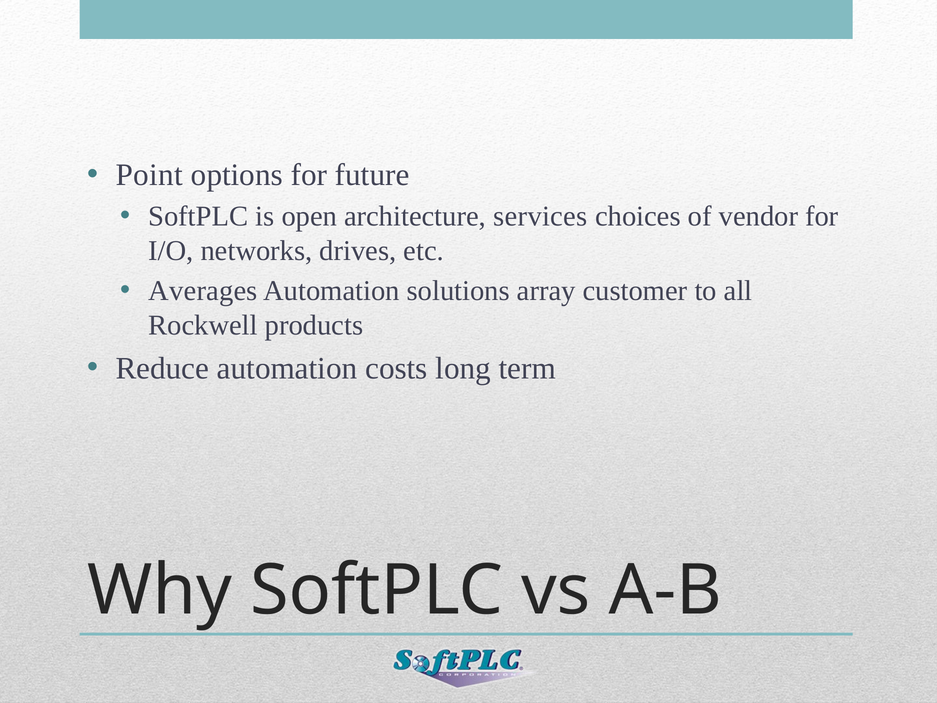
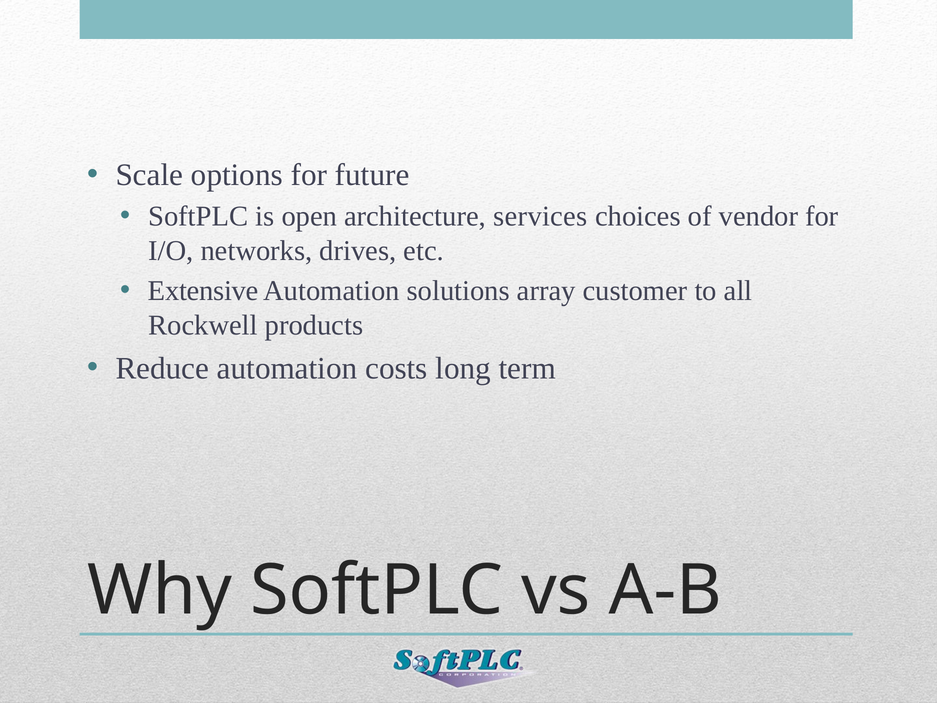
Point: Point -> Scale
Averages: Averages -> Extensive
